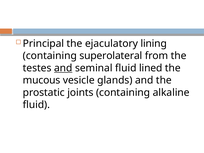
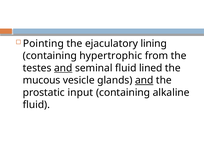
Principal: Principal -> Pointing
superolateral: superolateral -> hypertrophic
and at (144, 80) underline: none -> present
joints: joints -> input
